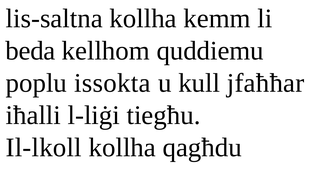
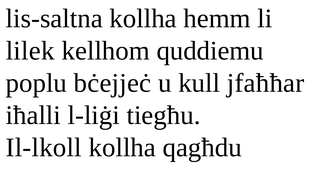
kemm: kemm -> hemm
beda: beda -> lilek
issokta: issokta -> bċejjeċ
